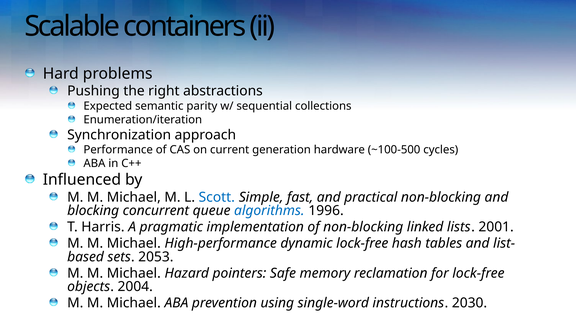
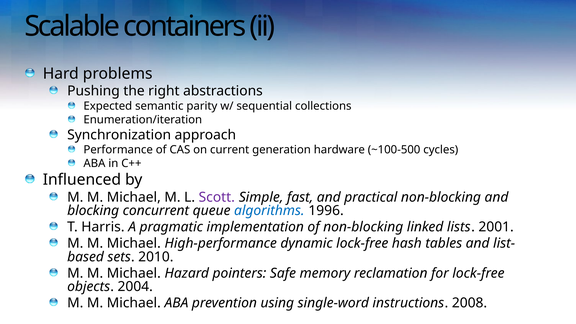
Scott colour: blue -> purple
2053: 2053 -> 2010
2030: 2030 -> 2008
